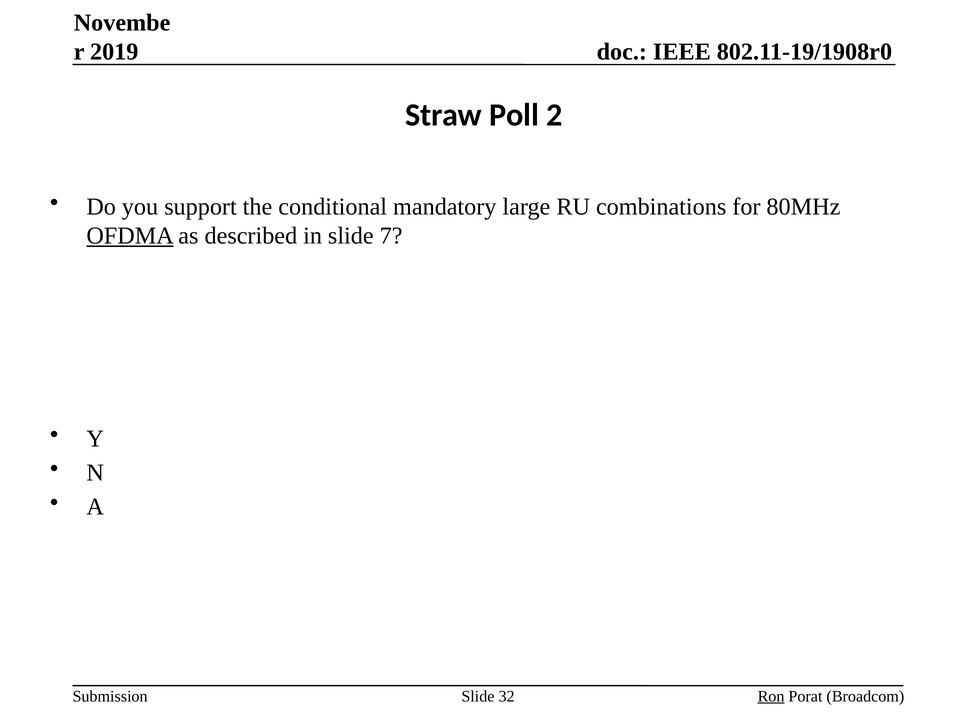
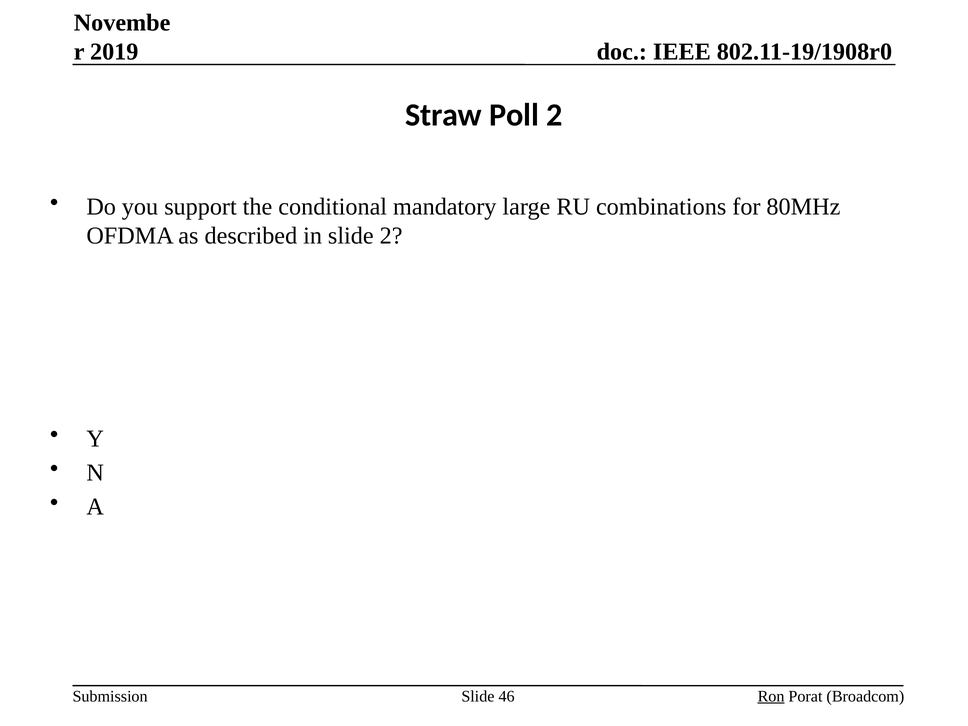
OFDMA underline: present -> none
slide 7: 7 -> 2
32: 32 -> 46
